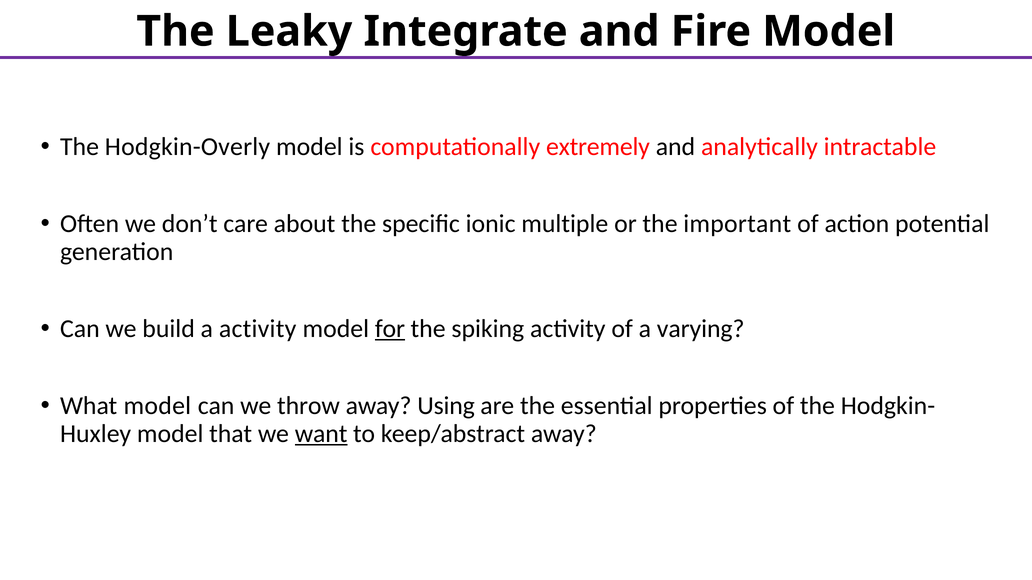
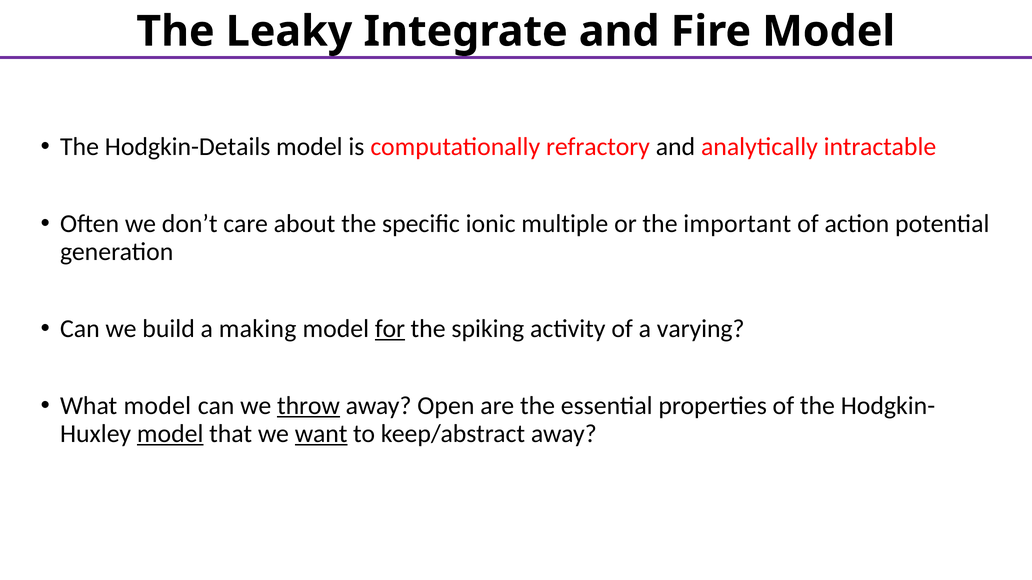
Hodgkin-Overly: Hodgkin-Overly -> Hodgkin-Details
extremely: extremely -> refractory
a activity: activity -> making
throw underline: none -> present
Using: Using -> Open
model at (170, 434) underline: none -> present
